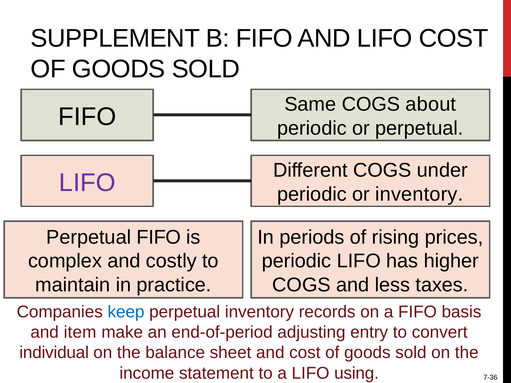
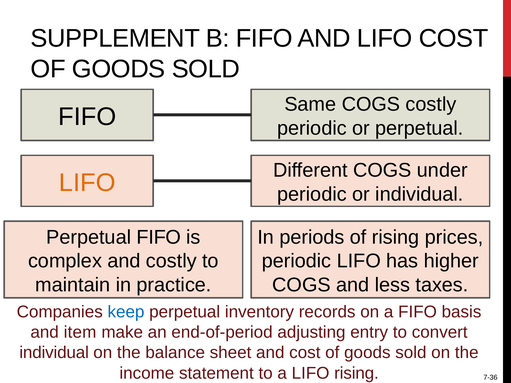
COGS about: about -> costly
LIFO at (87, 183) colour: purple -> orange
or inventory: inventory -> individual
LIFO using: using -> rising
